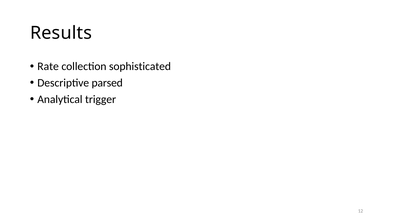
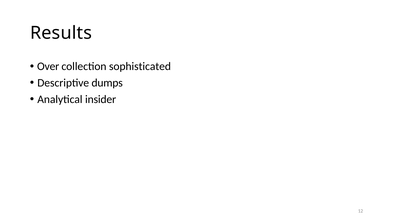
Rate: Rate -> Over
parsed: parsed -> dumps
trigger: trigger -> insider
